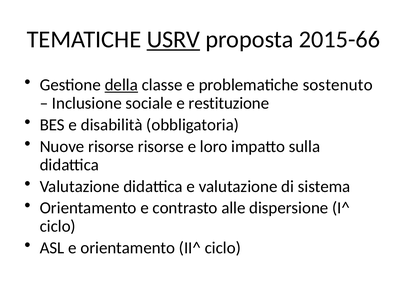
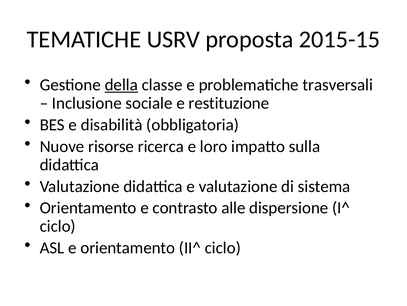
USRV underline: present -> none
2015-66: 2015-66 -> 2015-15
sostenuto: sostenuto -> trasversali
risorse risorse: risorse -> ricerca
